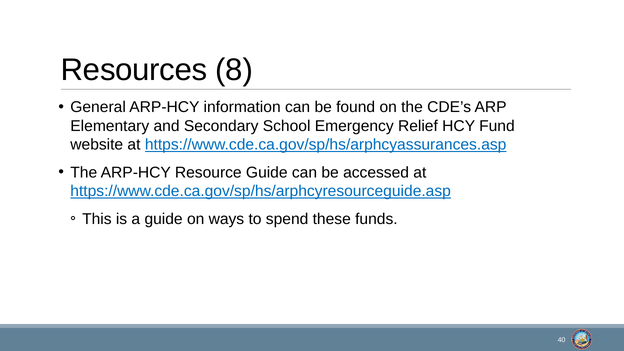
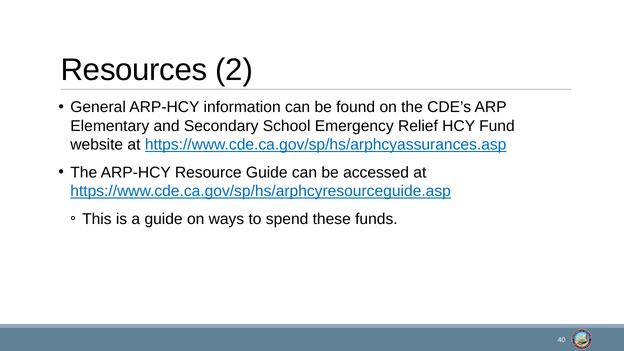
8: 8 -> 2
